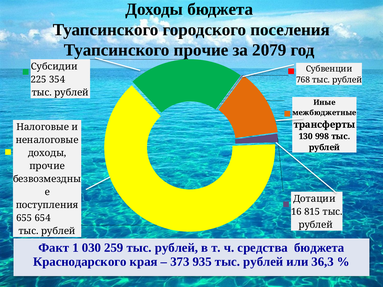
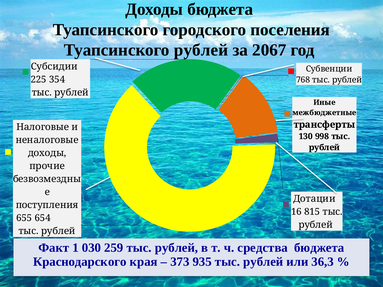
Туапсинского прочие: прочие -> рублей
2079: 2079 -> 2067
